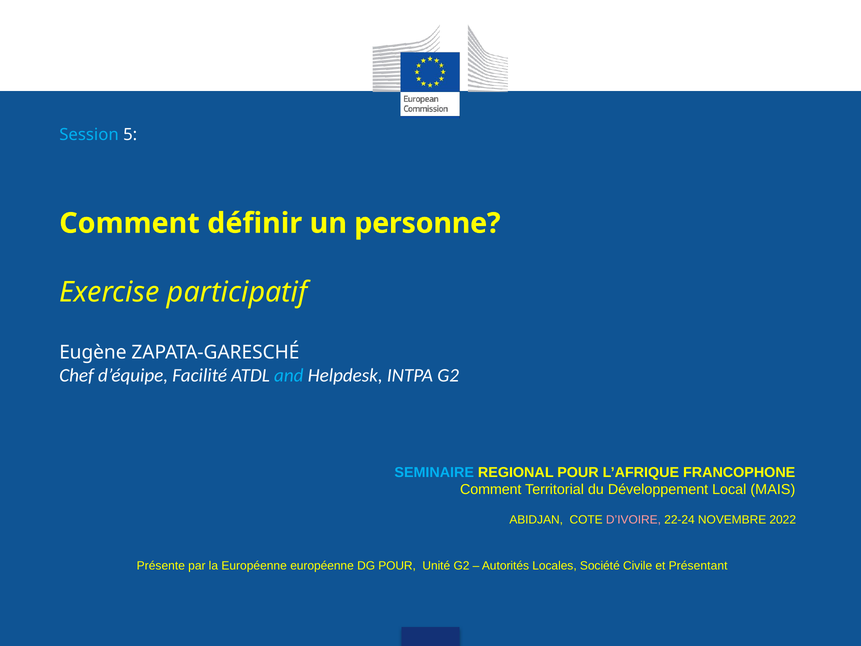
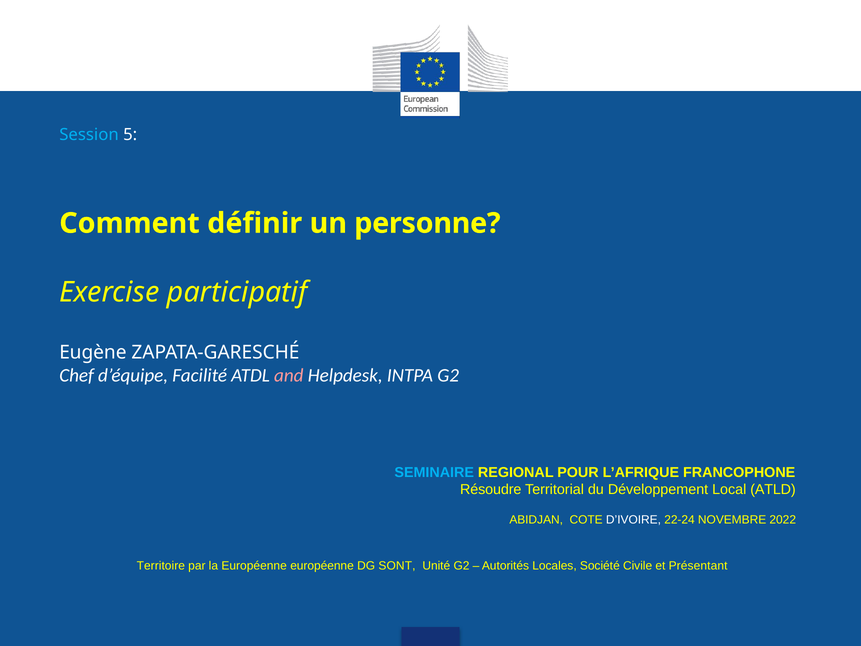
and colour: light blue -> pink
Comment at (491, 489): Comment -> Résoudre
MAIS: MAIS -> ATLD
D’IVOIRE colour: pink -> white
Présente: Présente -> Territoire
DG POUR: POUR -> SONT
